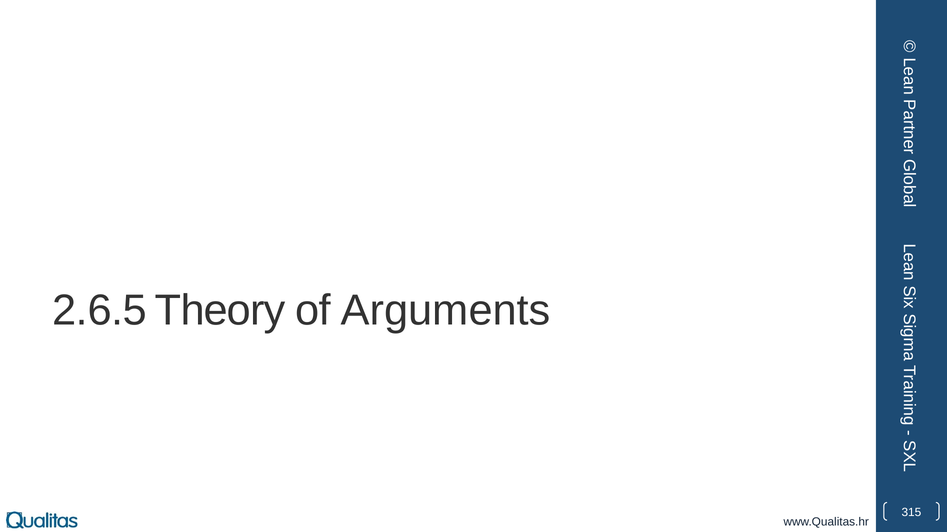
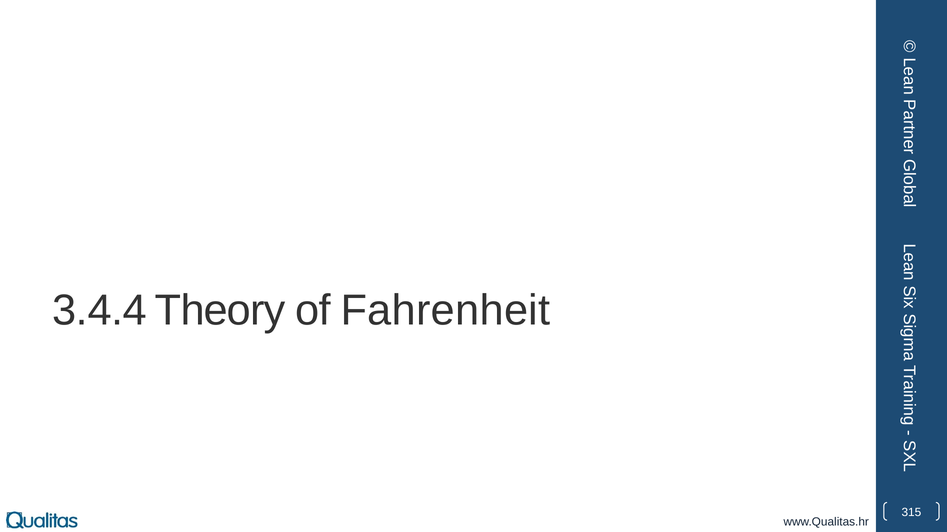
2.6.5: 2.6.5 -> 3.4.4
Arguments: Arguments -> Fahrenheit
